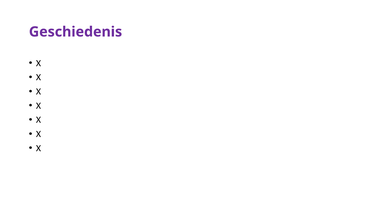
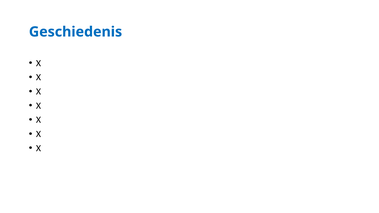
Geschiedenis colour: purple -> blue
